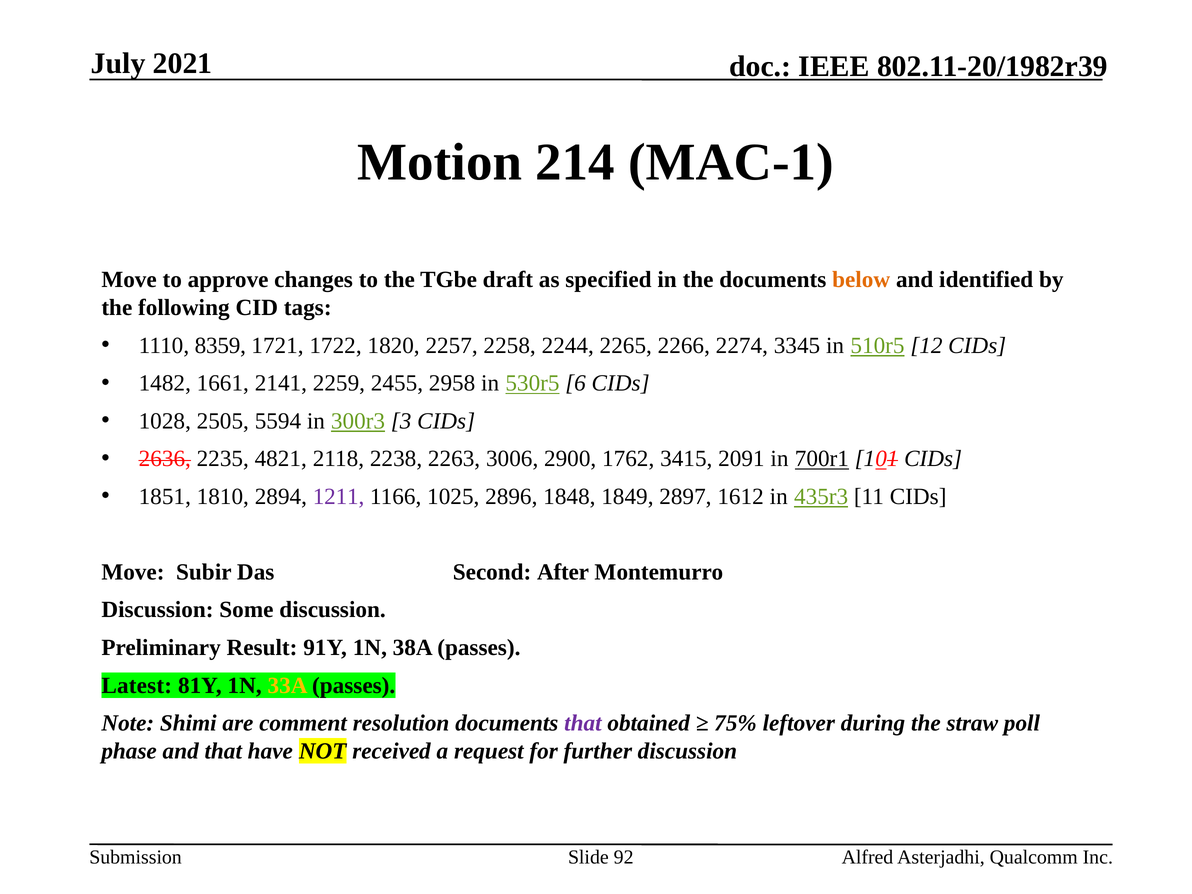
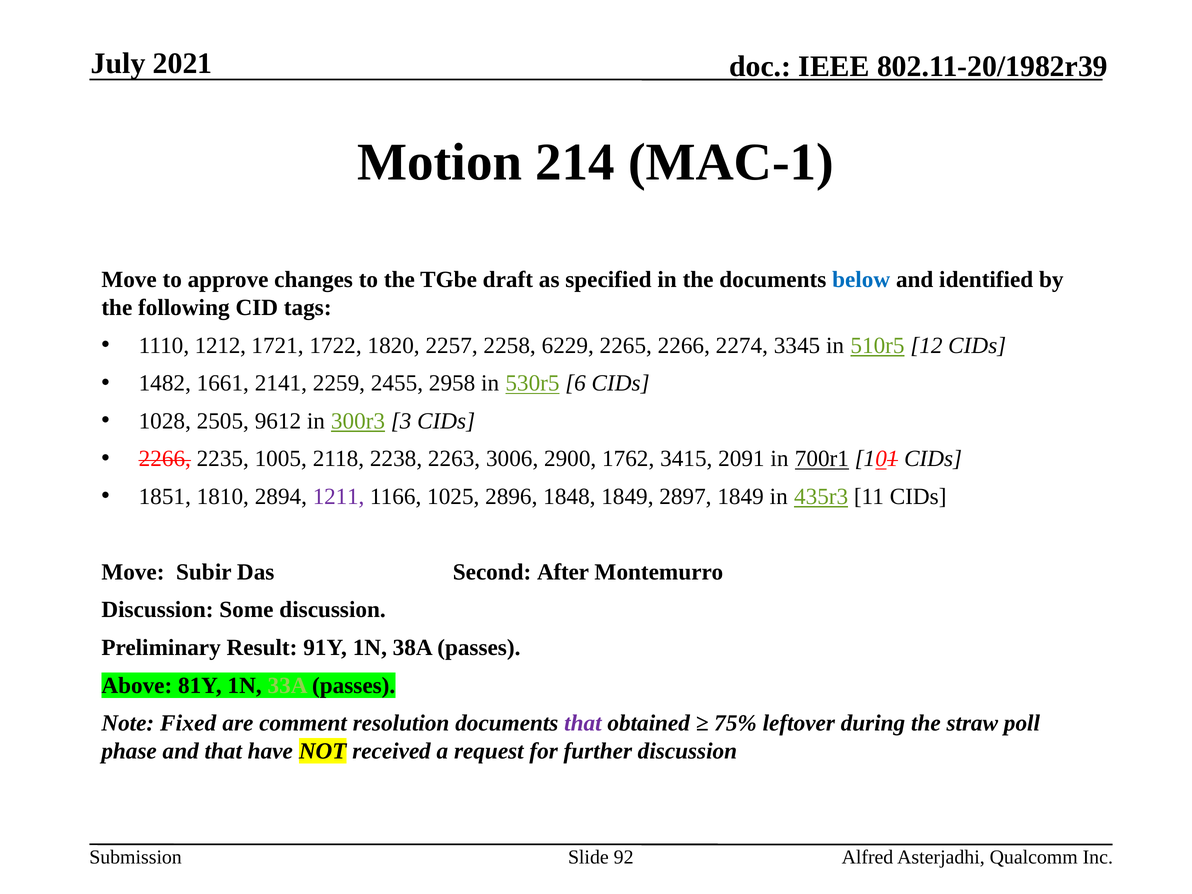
below colour: orange -> blue
8359: 8359 -> 1212
2244: 2244 -> 6229
5594: 5594 -> 9612
2636 at (165, 459): 2636 -> 2266
4821: 4821 -> 1005
2897 1612: 1612 -> 1849
Latest: Latest -> Above
33A colour: yellow -> light green
Shimi: Shimi -> Fixed
